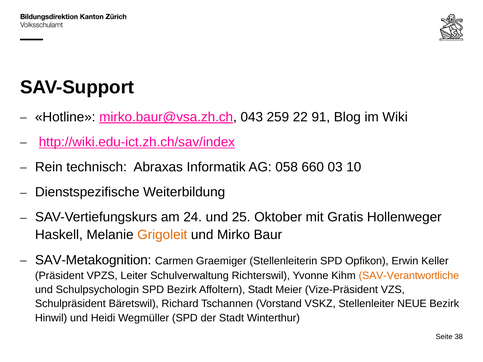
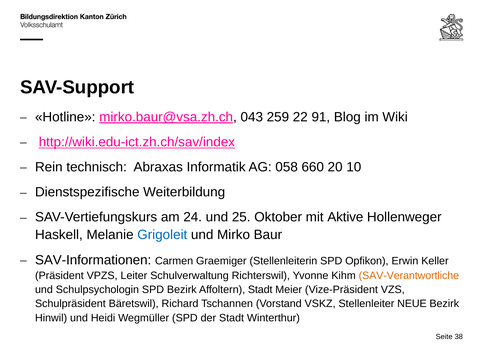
03: 03 -> 20
Gratis: Gratis -> Aktive
Grigoleit colour: orange -> blue
SAV-Metakognition: SAV-Metakognition -> SAV-Informationen
